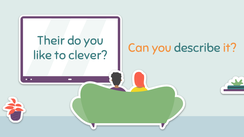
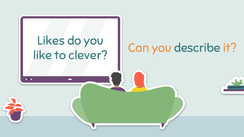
Their: Their -> Likes
